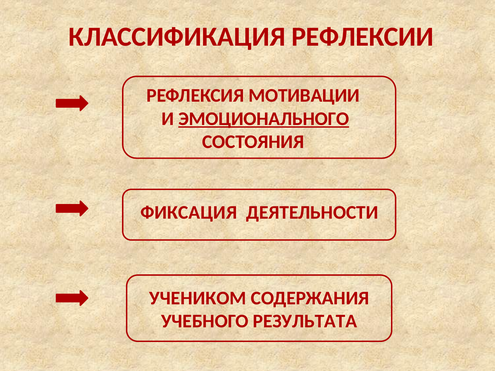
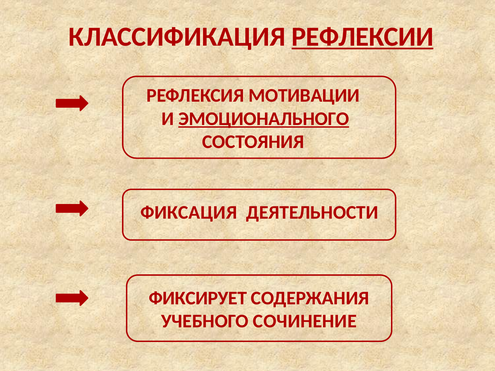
РЕФЛЕКСИИ underline: none -> present
УЧЕНИКОМ: УЧЕНИКОМ -> ФИКСИРУЕТ
РЕЗУЛЬТАТА: РЕЗУЛЬТАТА -> СОЧИНЕНИЕ
